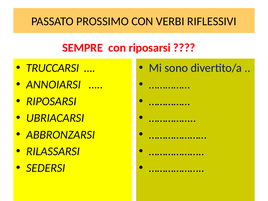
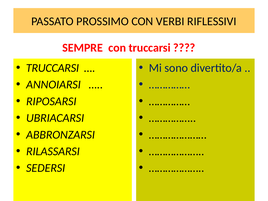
con riposarsi: riposarsi -> truccarsi
